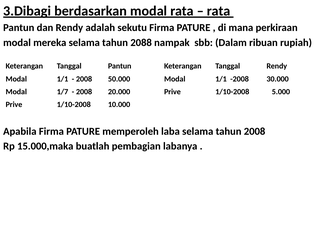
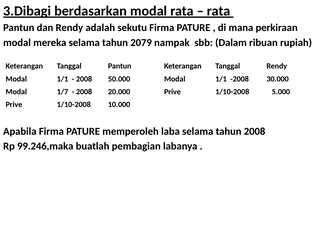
2088: 2088 -> 2079
15.000,maka: 15.000,maka -> 99.246,maka
